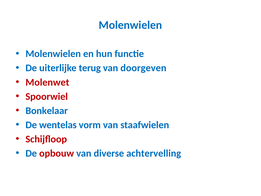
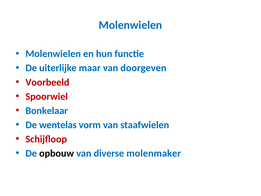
terug: terug -> maar
Molenwet: Molenwet -> Voorbeeld
opbouw colour: red -> black
achtervelling: achtervelling -> molenmaker
